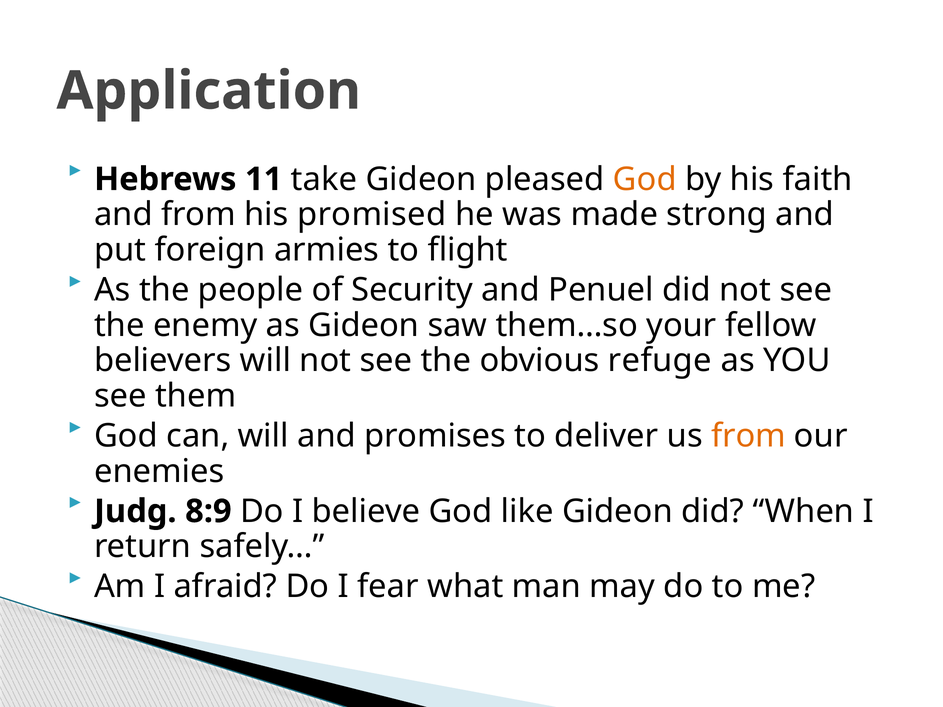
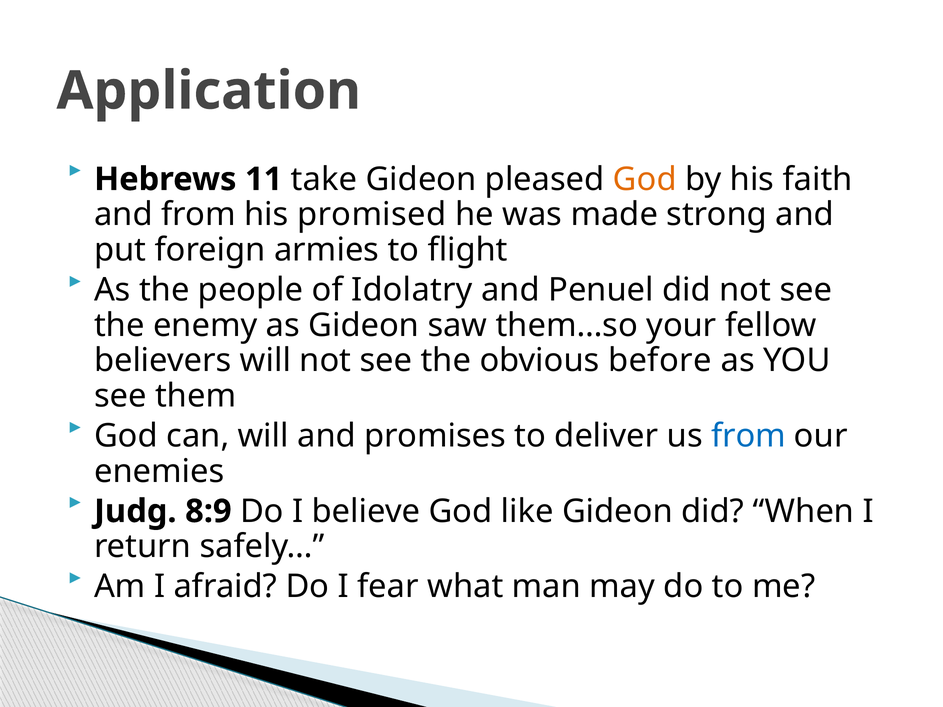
Security: Security -> Idolatry
refuge: refuge -> before
from at (748, 436) colour: orange -> blue
